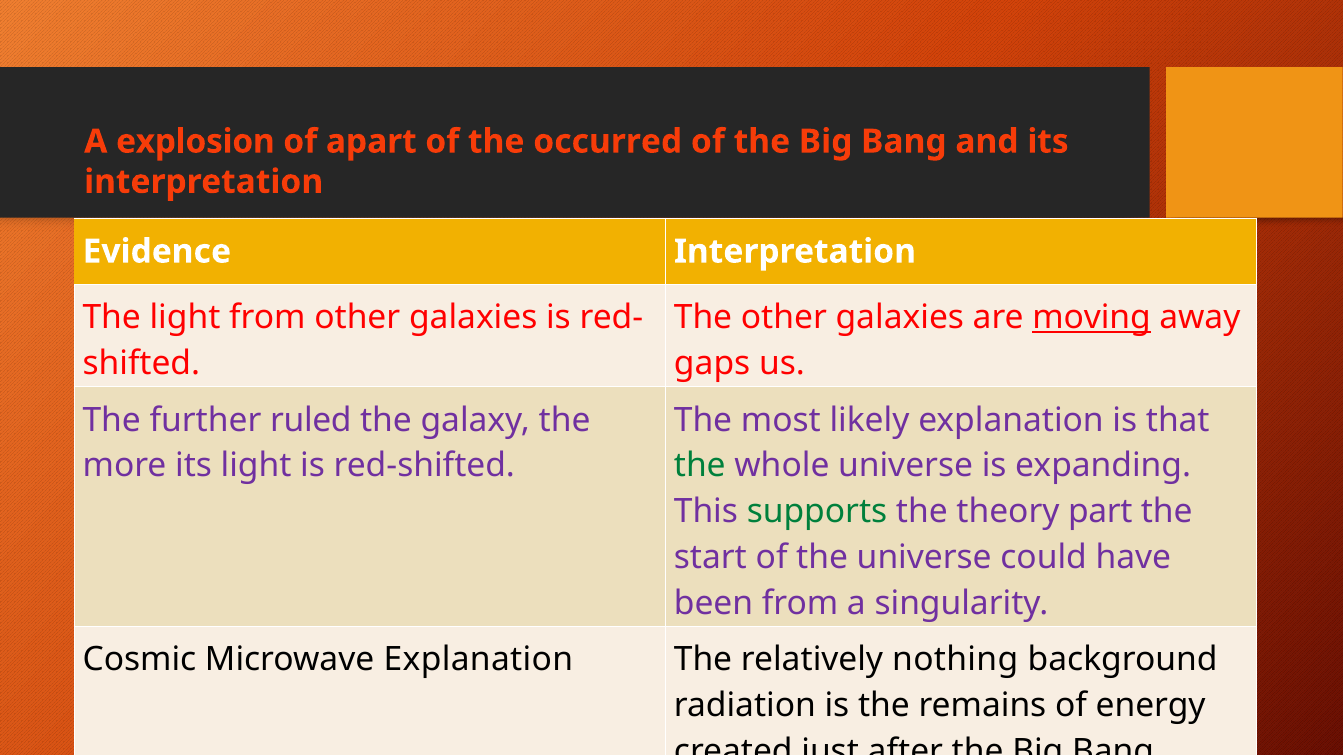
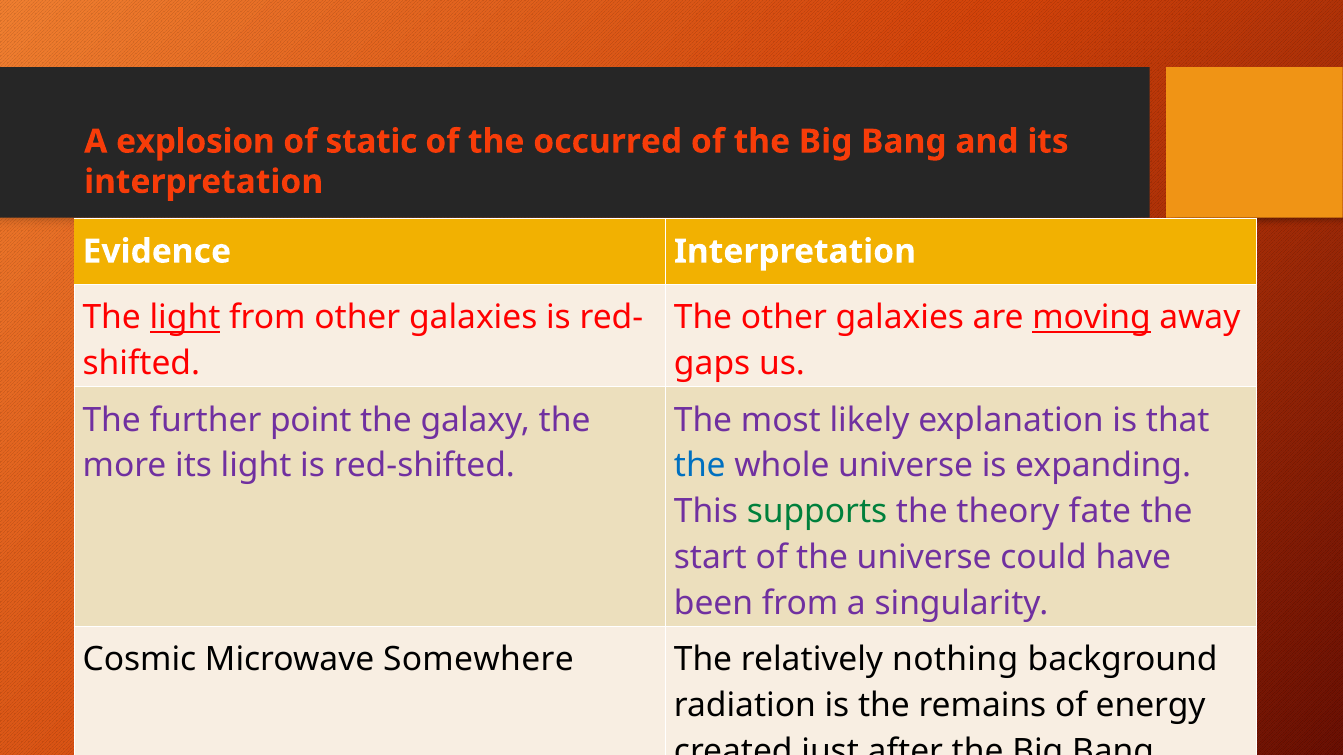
apart: apart -> static
light at (185, 318) underline: none -> present
ruled: ruled -> point
the at (700, 466) colour: green -> blue
part: part -> fate
Microwave Explanation: Explanation -> Somewhere
